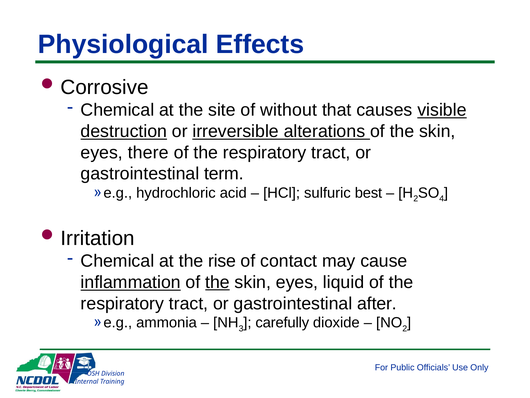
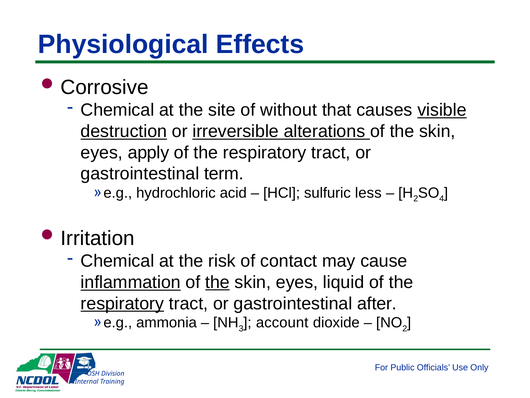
there: there -> apply
best: best -> less
rise: rise -> risk
respiratory at (122, 303) underline: none -> present
carefully: carefully -> account
